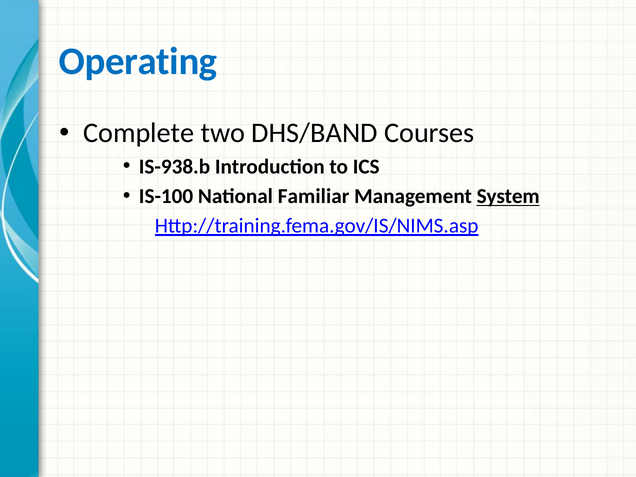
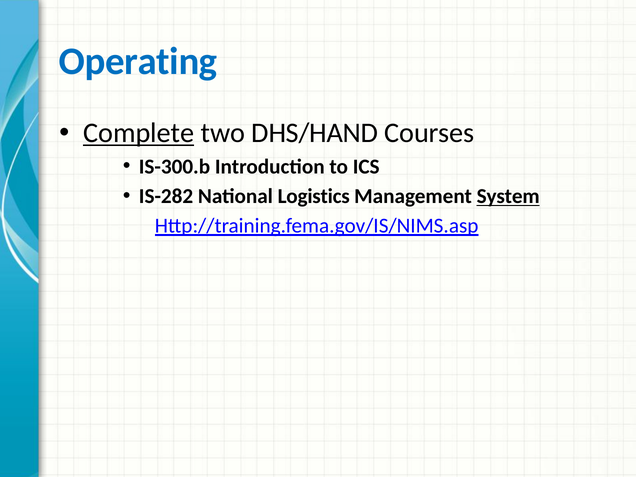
Complete underline: none -> present
DHS/BAND: DHS/BAND -> DHS/HAND
IS-938.b: IS-938.b -> IS-300.b
IS-100: IS-100 -> IS-282
Familiar: Familiar -> Logistics
